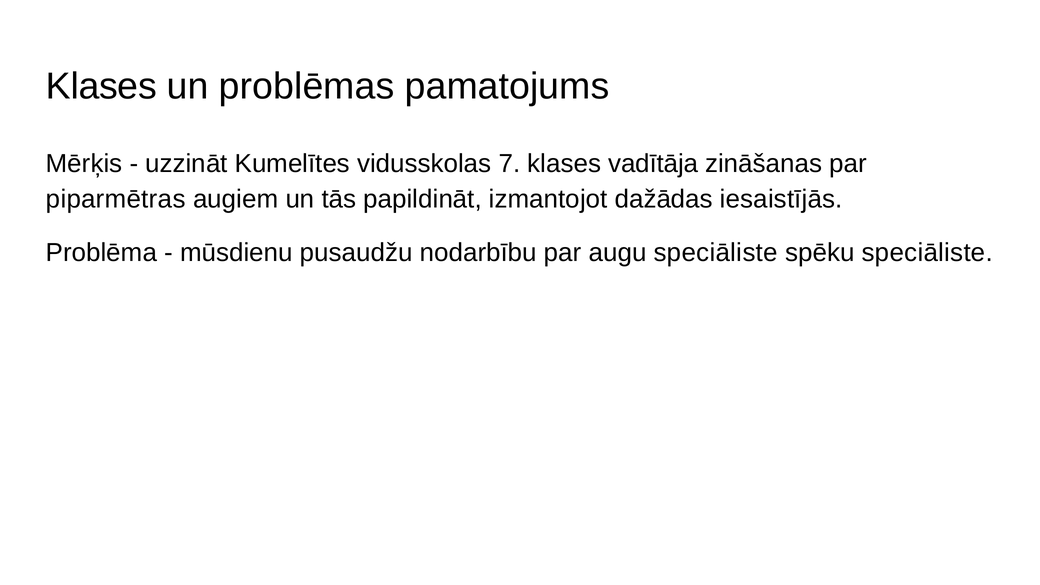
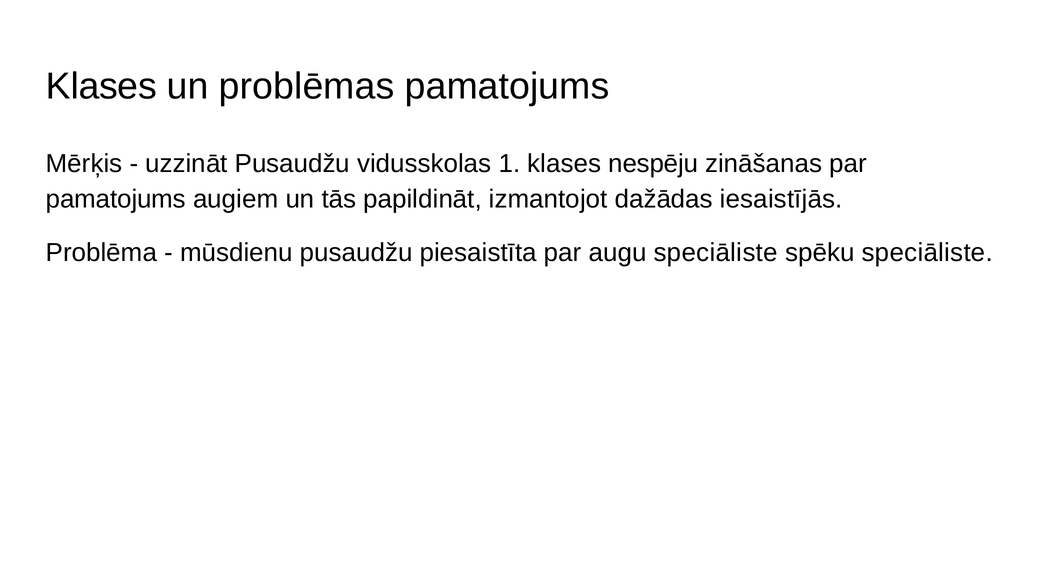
uzzināt Kumelītes: Kumelītes -> Pusaudžu
7: 7 -> 1
vadītāja: vadītāja -> nespēju
piparmētras at (116, 199): piparmētras -> pamatojums
nodarbību: nodarbību -> piesaistīta
